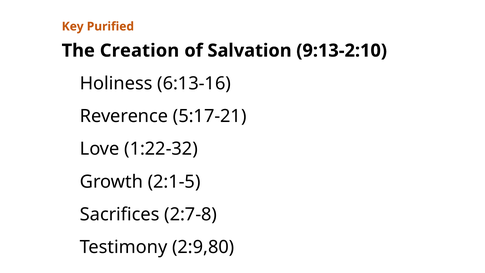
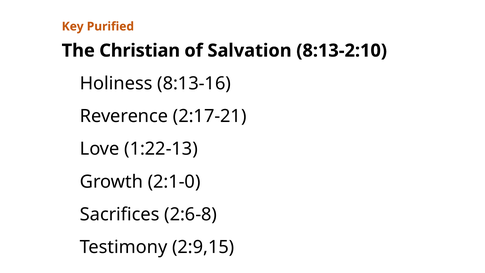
Creation: Creation -> Christian
9:13-2:10: 9:13-2:10 -> 8:13-2:10
6:13-16: 6:13-16 -> 8:13-16
5:17-21: 5:17-21 -> 2:17-21
1:22-32: 1:22-32 -> 1:22-13
2:1-5: 2:1-5 -> 2:1-0
2:7-8: 2:7-8 -> 2:6-8
2:9,80: 2:9,80 -> 2:9,15
